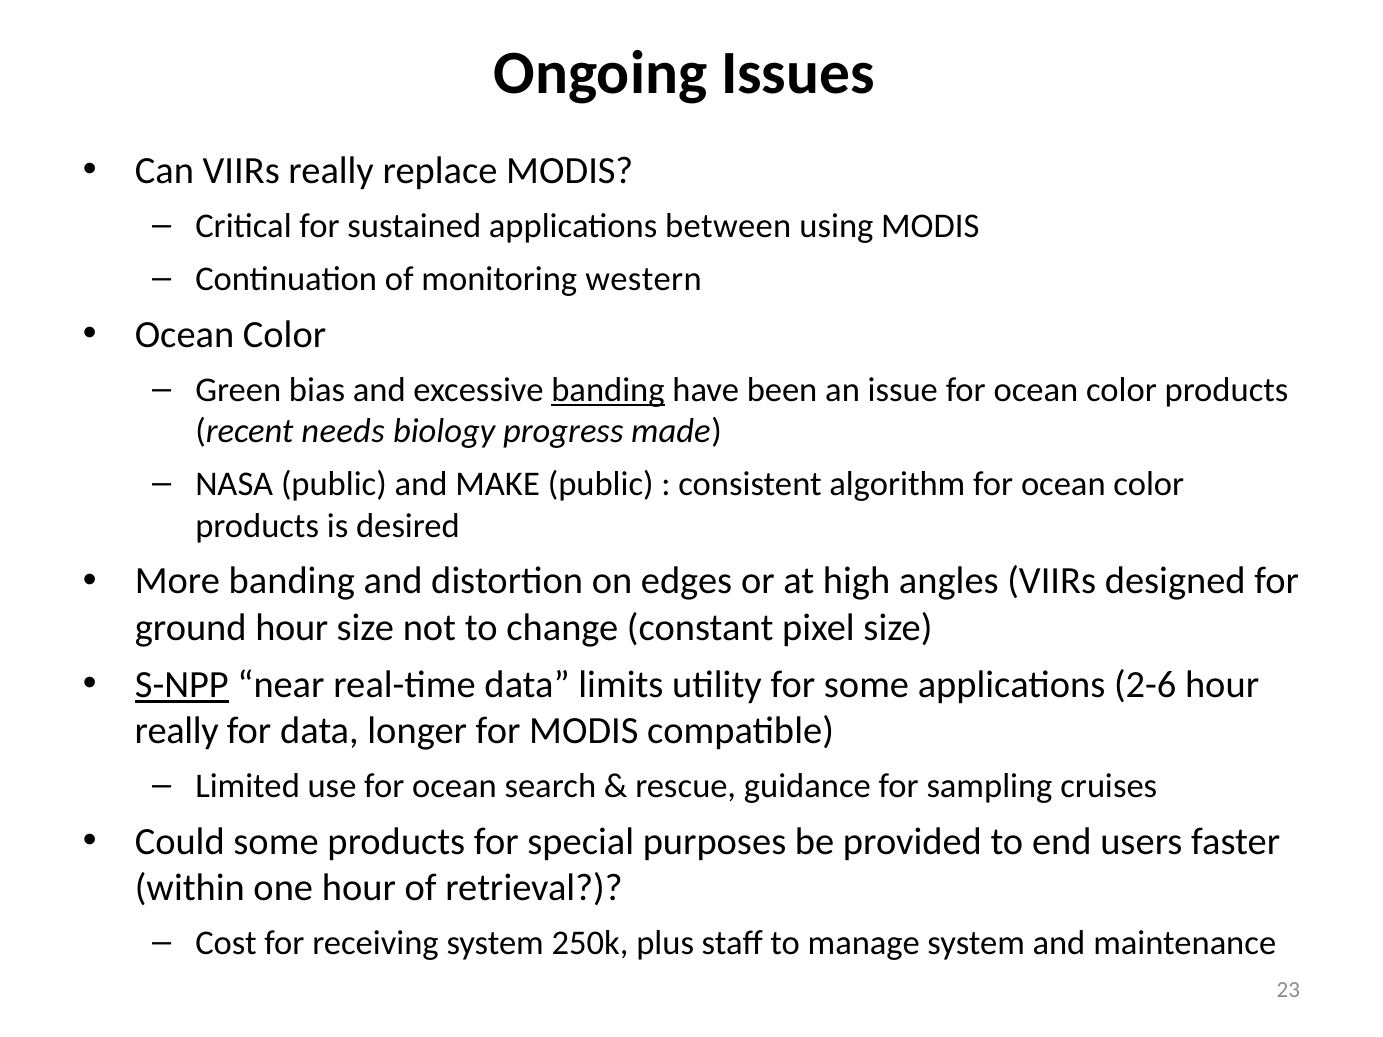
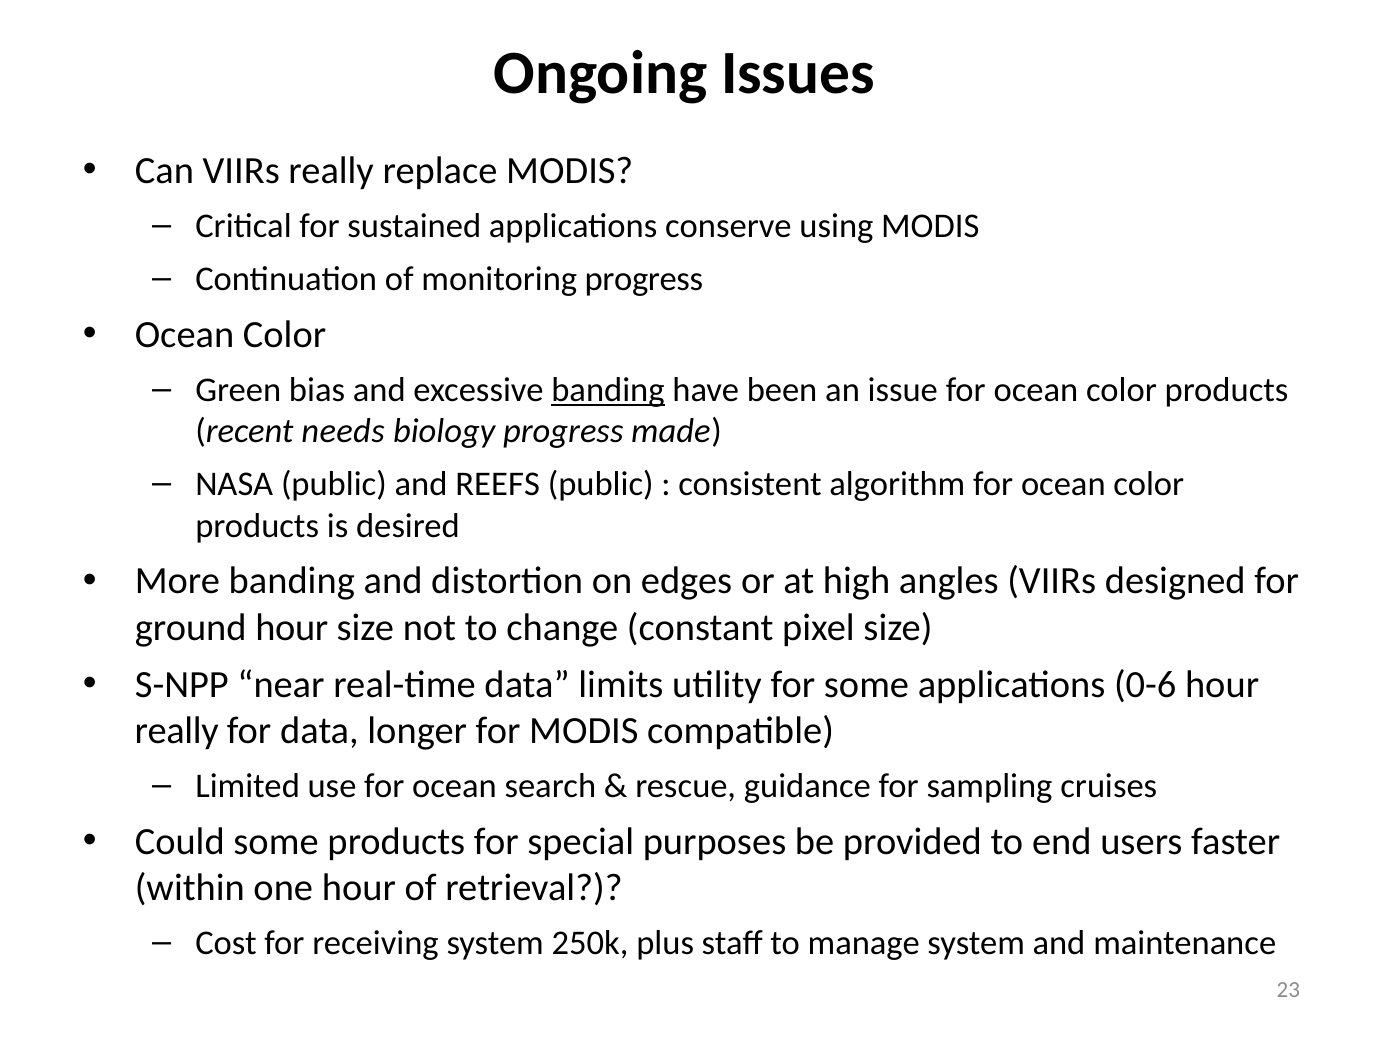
between: between -> conserve
monitoring western: western -> progress
MAKE: MAKE -> REEFS
S-NPP underline: present -> none
2-6: 2-6 -> 0-6
